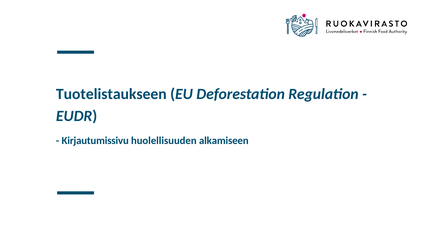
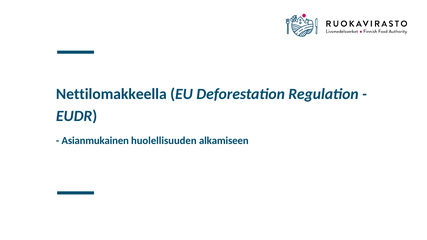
Tuotelistaukseen: Tuotelistaukseen -> Nettilomakkeella
Kirjautumissivu: Kirjautumissivu -> Asianmukainen
